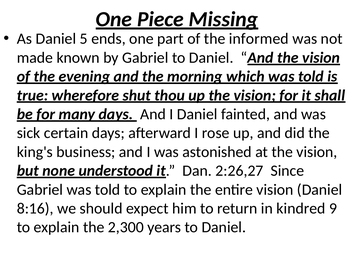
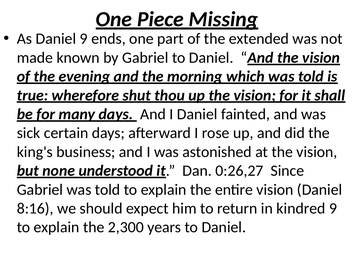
Daniel 5: 5 -> 9
informed: informed -> extended
2:26,27: 2:26,27 -> 0:26,27
